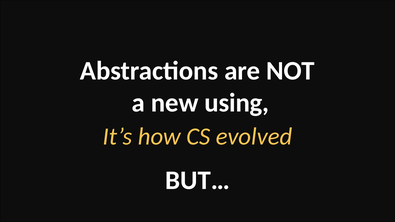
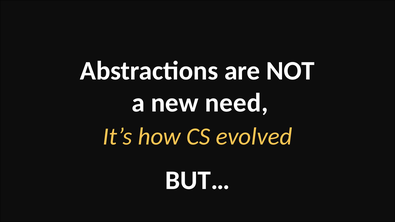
using: using -> need
